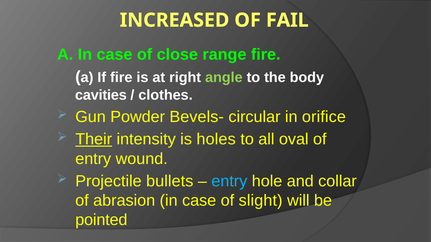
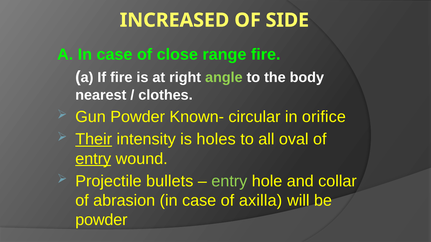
FAIL: FAIL -> SIDE
cavities: cavities -> nearest
Bevels-: Bevels- -> Known-
entry at (93, 159) underline: none -> present
entry at (229, 182) colour: light blue -> light green
slight: slight -> axilla
pointed at (101, 220): pointed -> powder
